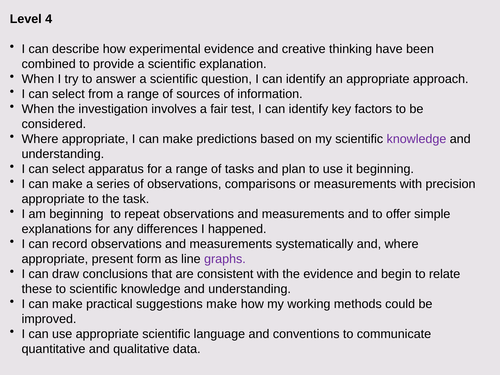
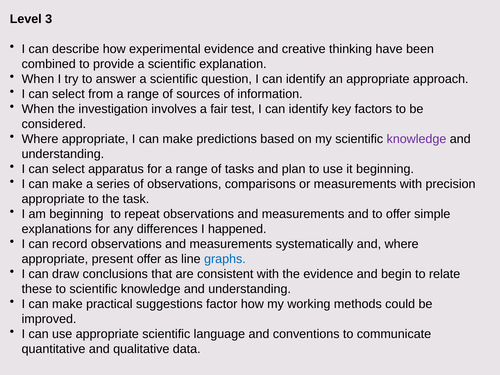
4: 4 -> 3
present form: form -> offer
graphs colour: purple -> blue
suggestions make: make -> factor
